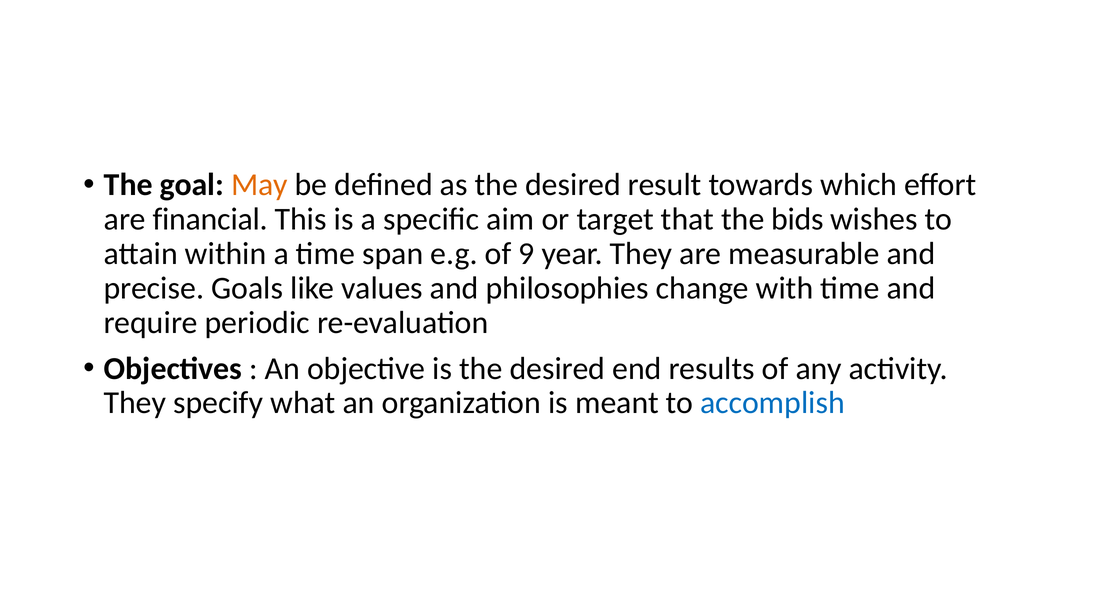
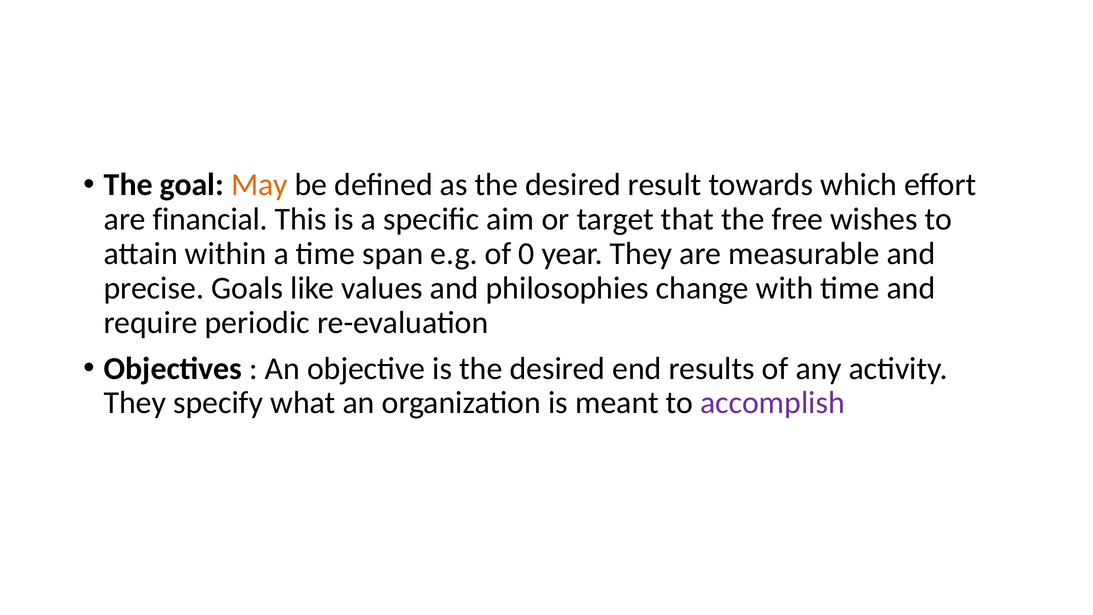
bids: bids -> free
9: 9 -> 0
accomplish colour: blue -> purple
